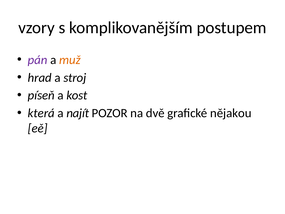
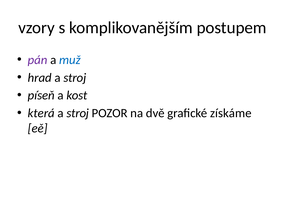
muž colour: orange -> blue
najít at (78, 113): najít -> stroj
nějakou: nějakou -> získáme
